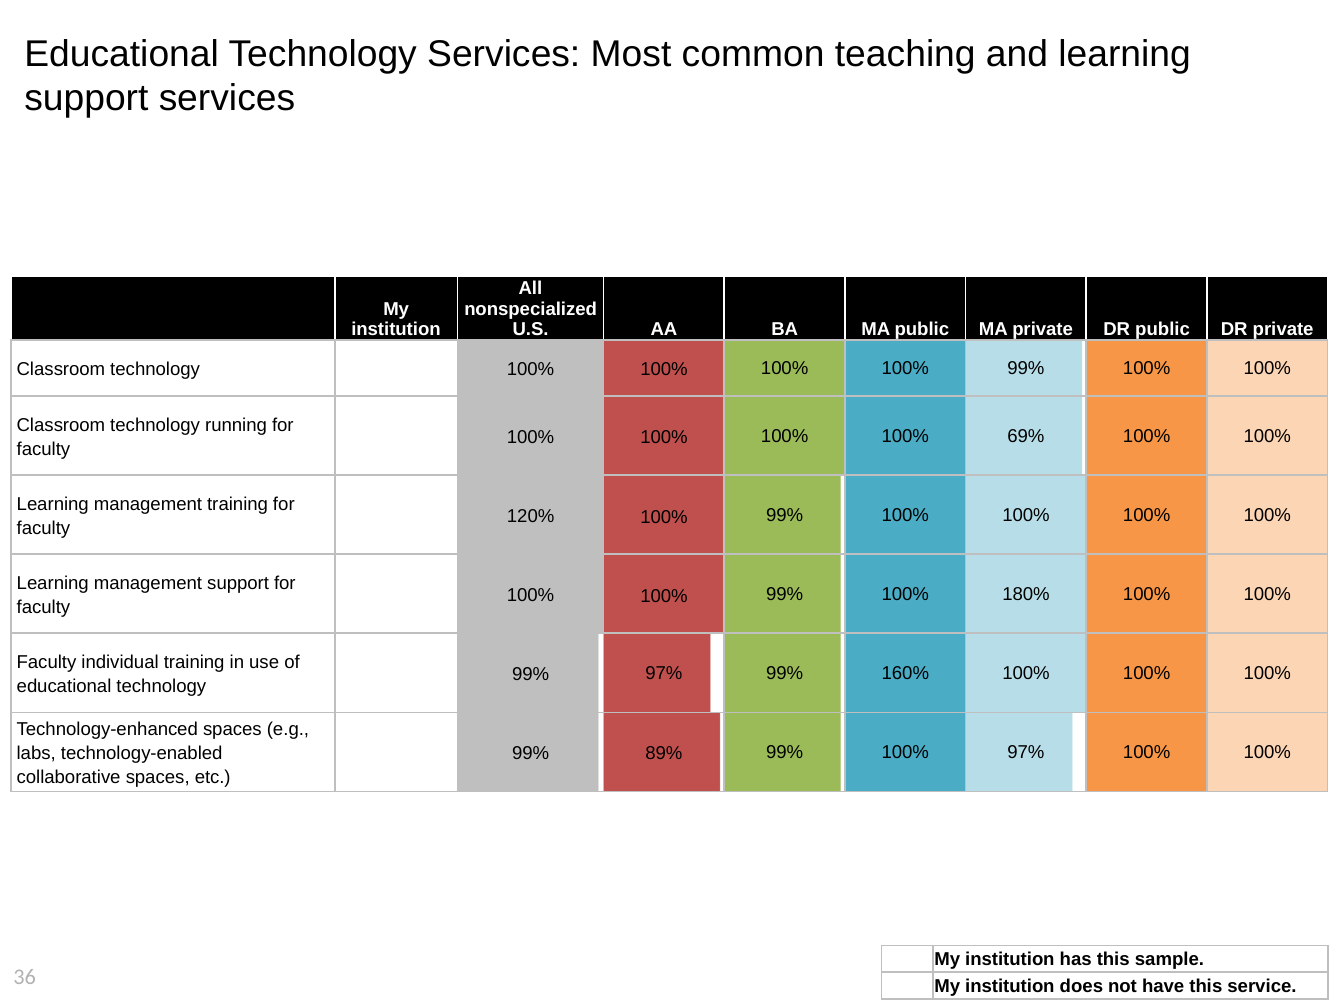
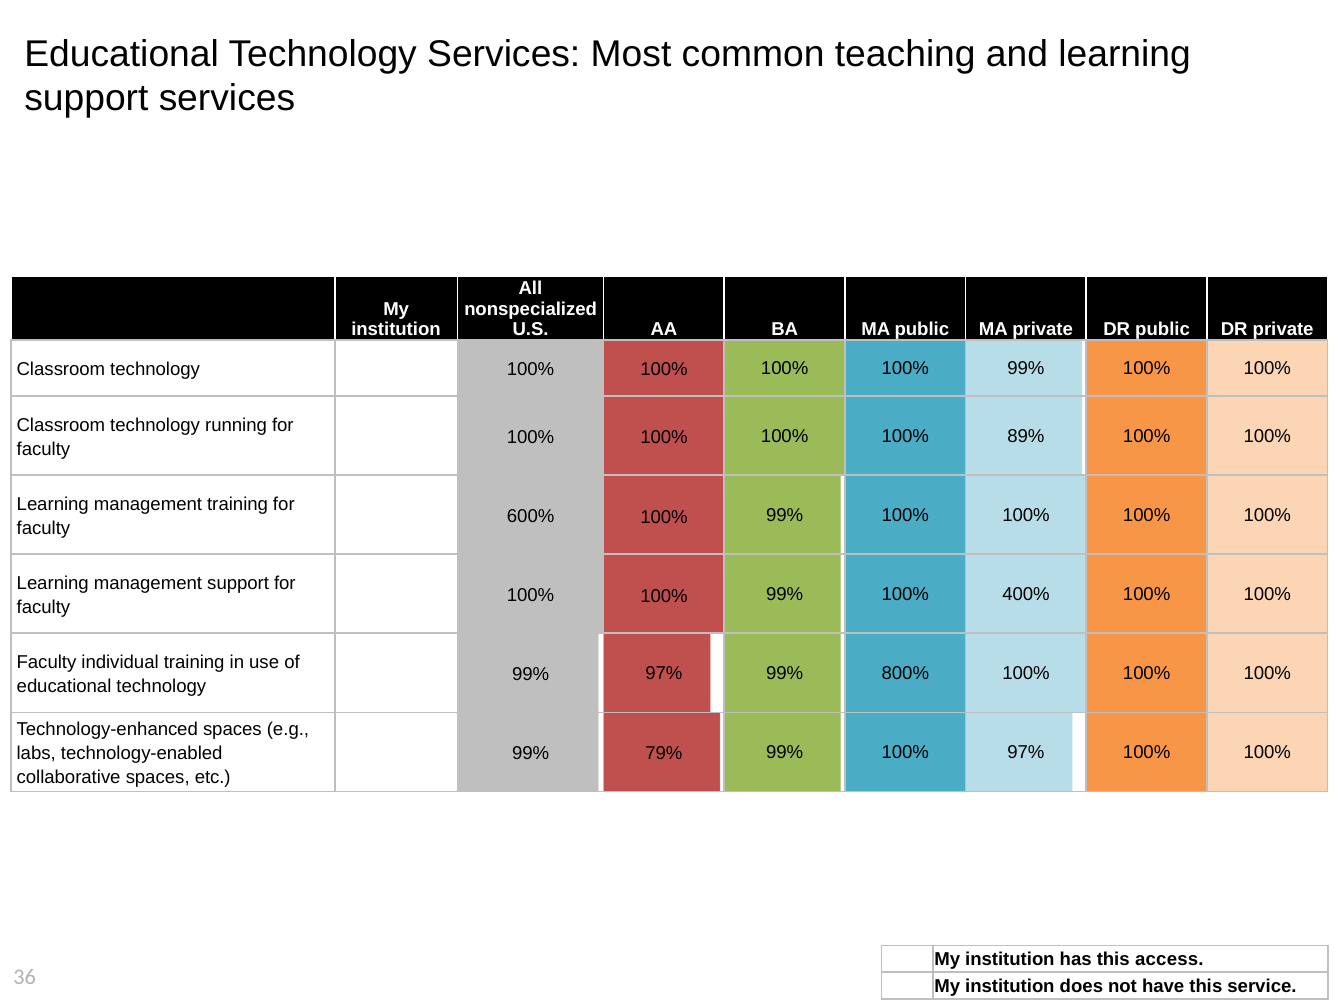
69%: 69% -> 89%
120%: 120% -> 600%
180%: 180% -> 400%
160%: 160% -> 800%
89%: 89% -> 79%
sample: sample -> access
